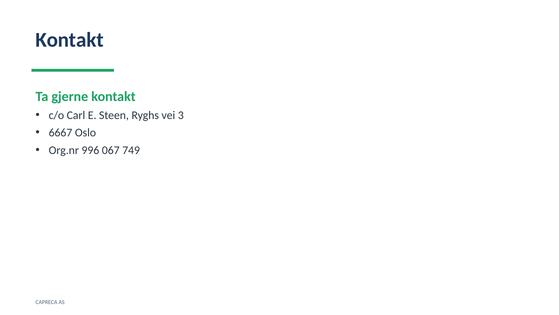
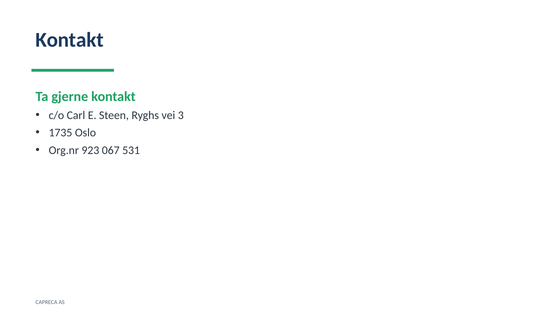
6667: 6667 -> 1735
996: 996 -> 923
749: 749 -> 531
